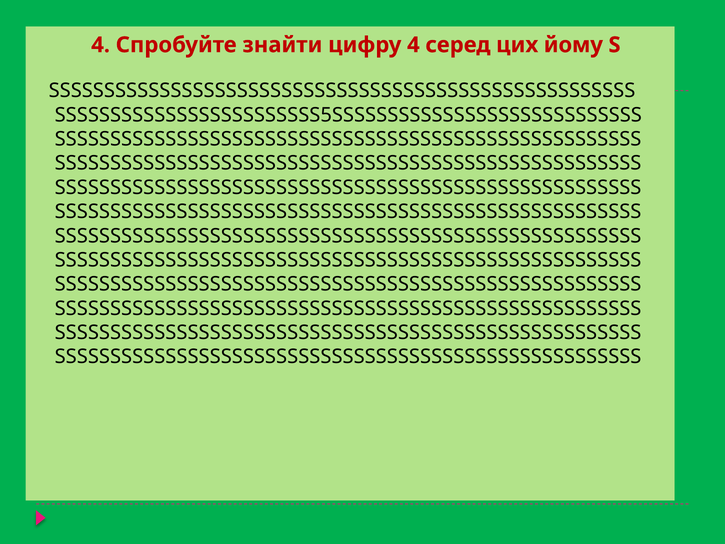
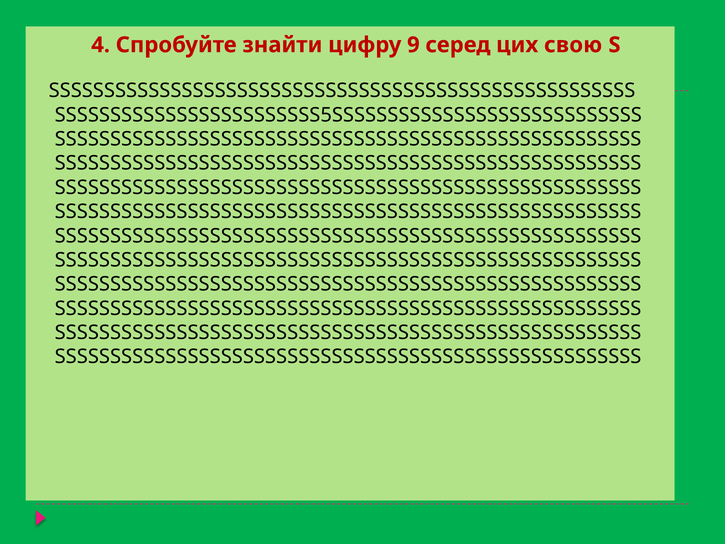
цифру 4: 4 -> 9
йому: йому -> свою
